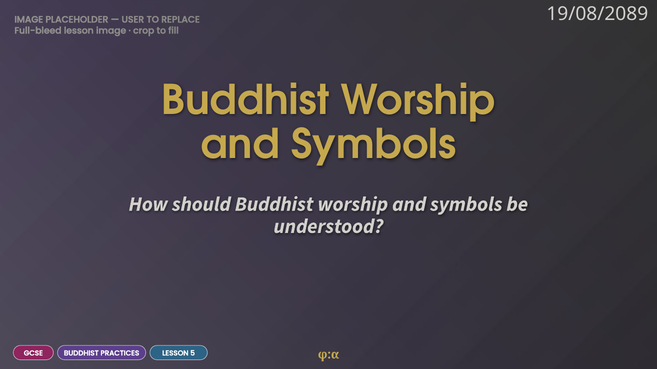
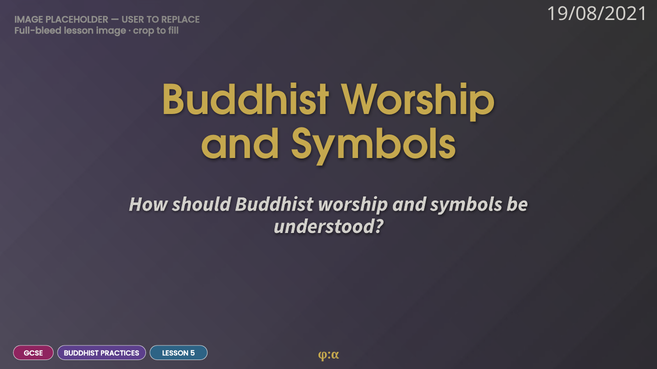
19/08/2089: 19/08/2089 -> 19/08/2021
